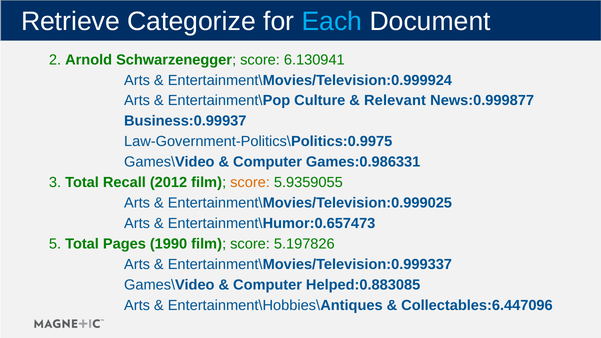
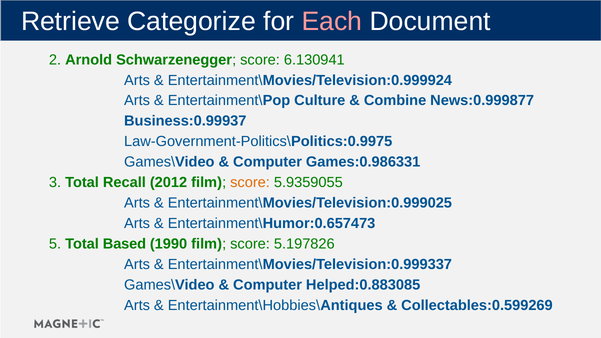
Each colour: light blue -> pink
Relevant: Relevant -> Combine
Pages: Pages -> Based
Collectables:6.447096: Collectables:6.447096 -> Collectables:0.599269
